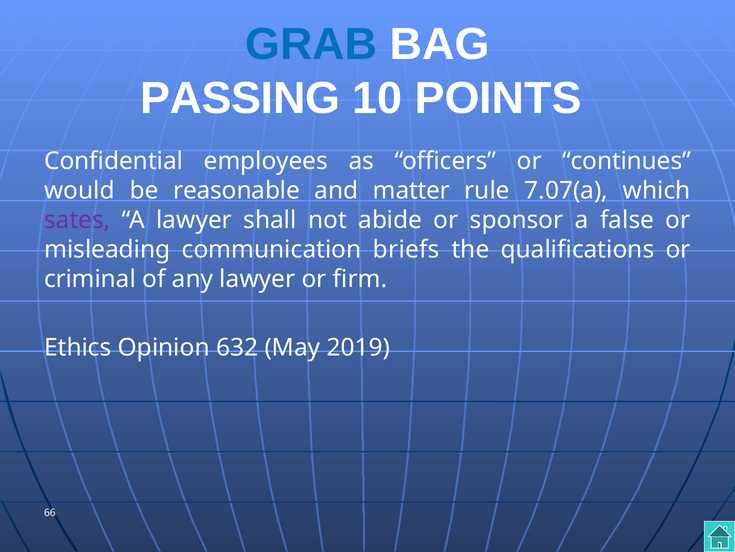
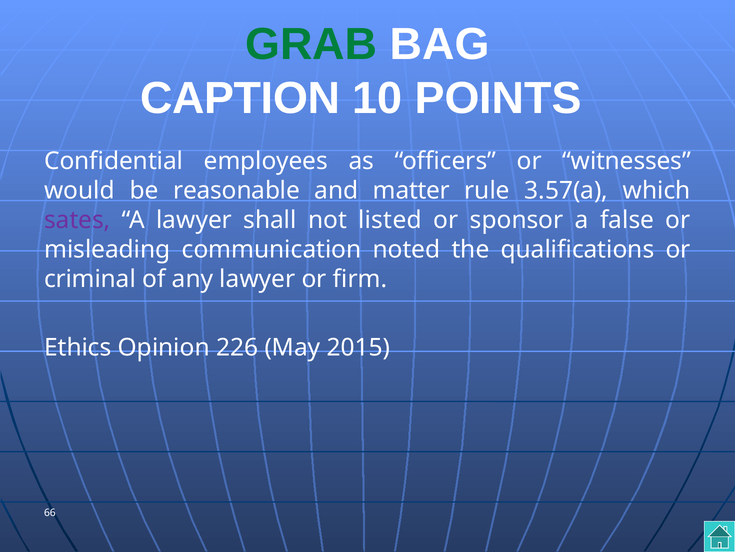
GRAB colour: blue -> green
PASSING: PASSING -> CAPTION
continues: continues -> witnesses
7.07(a: 7.07(a -> 3.57(a
abide: abide -> listed
briefs: briefs -> noted
632: 632 -> 226
2019: 2019 -> 2015
